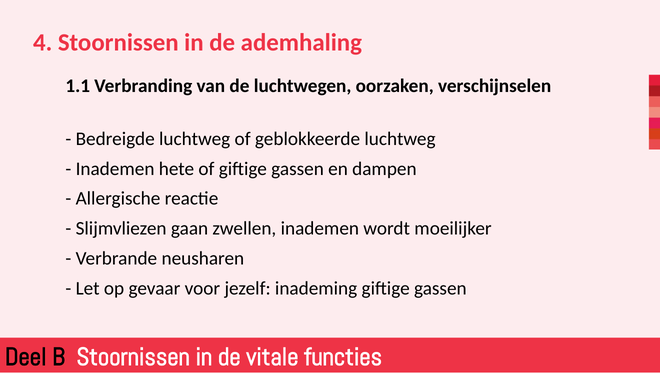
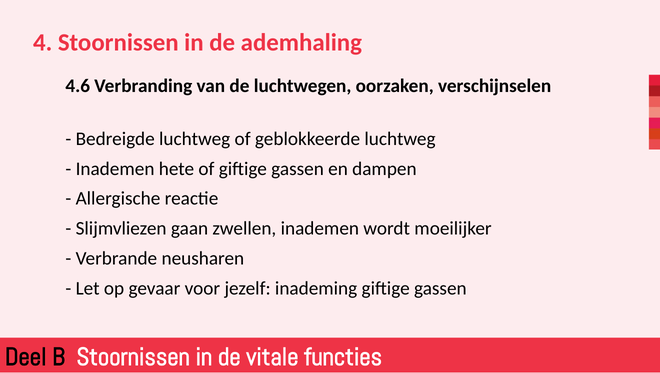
1.1: 1.1 -> 4.6
